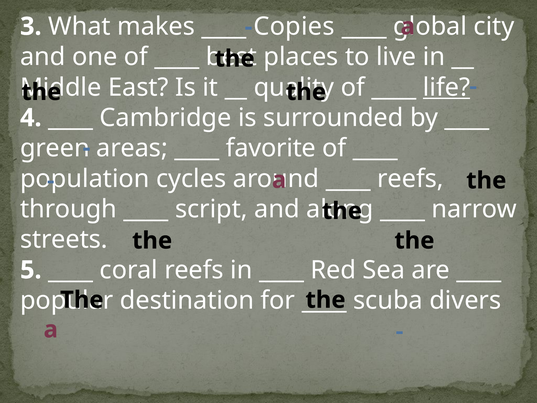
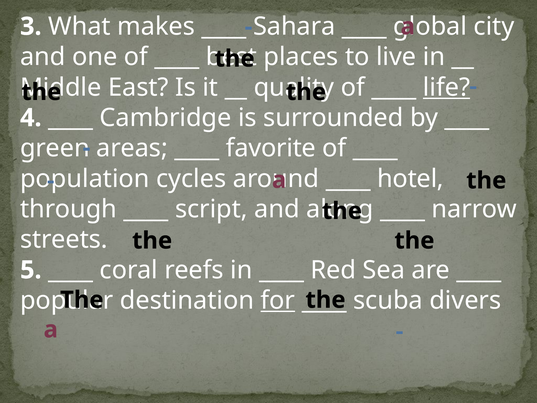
Copies: Copies -> Sahara
reefs at (410, 179): reefs -> hotel
for underline: none -> present
